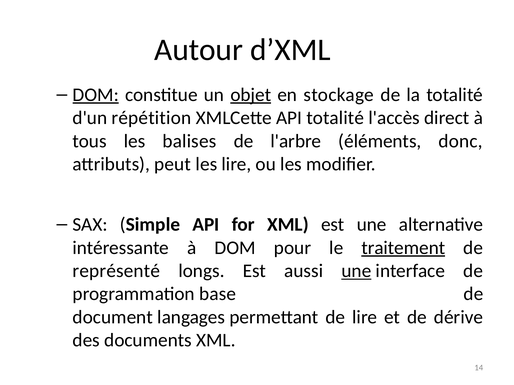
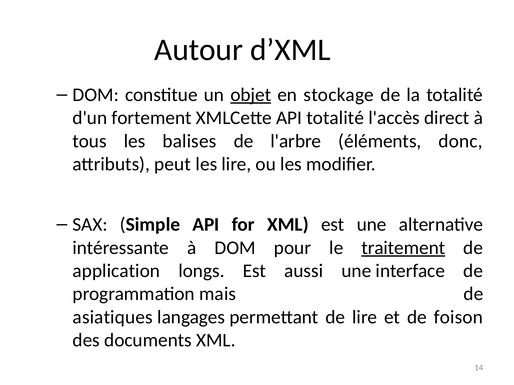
DOM at (96, 95) underline: present -> none
répétition: répétition -> fortement
représenté: représenté -> application
une at (356, 271) underline: present -> none
base: base -> mais
document: document -> asiatiques
dérive: dérive -> foison
